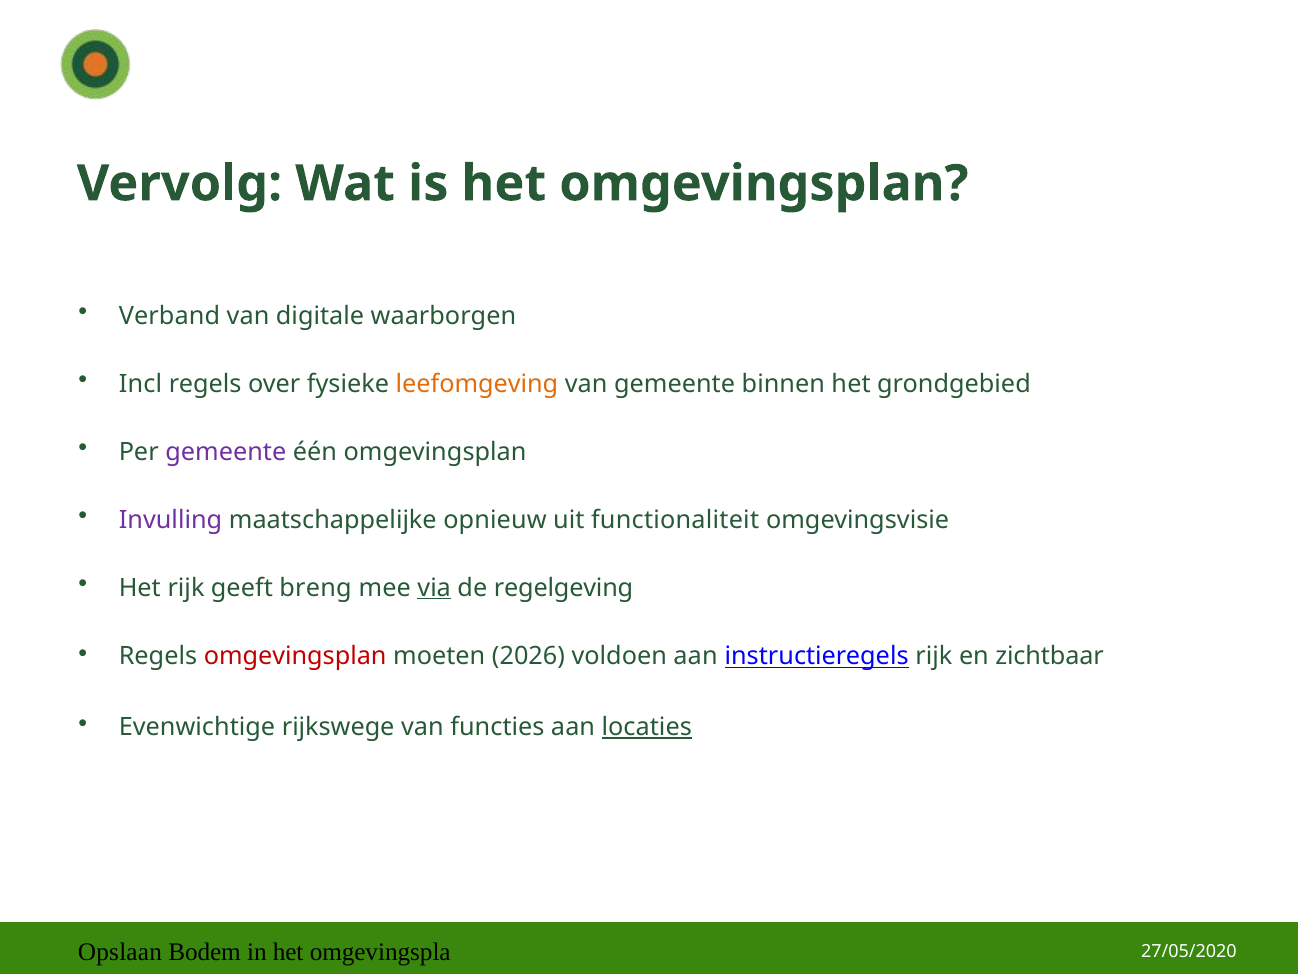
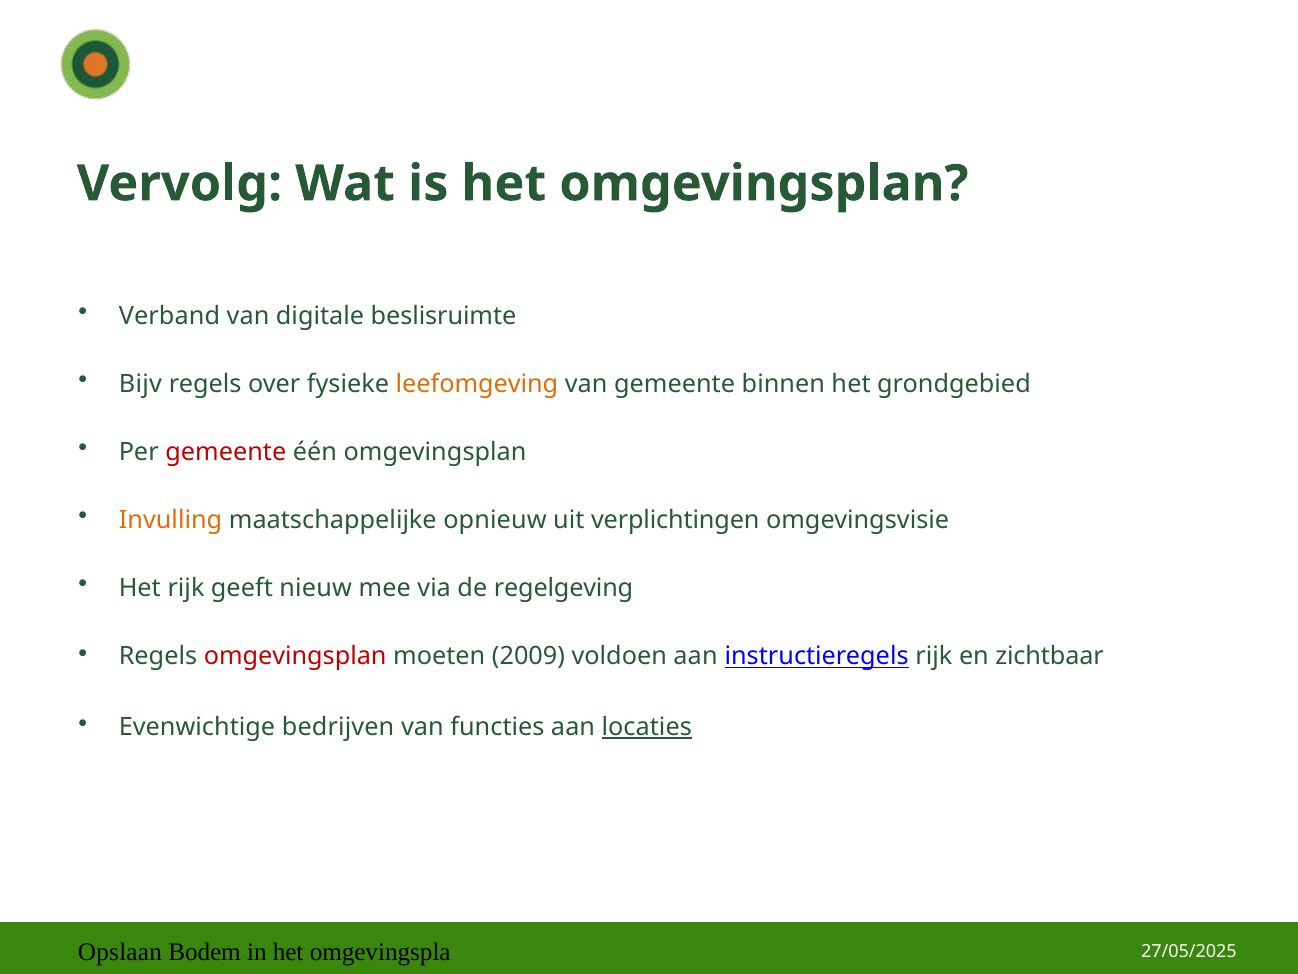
waarborgen: waarborgen -> beslisruimte
Incl: Incl -> Bijv
gemeente at (226, 452) colour: purple -> red
Invulling colour: purple -> orange
functionaliteit: functionaliteit -> verplichtingen
breng: breng -> nieuw
via underline: present -> none
2026: 2026 -> 2009
rijkswege: rijkswege -> bedrijven
27/05/2020: 27/05/2020 -> 27/05/2025
